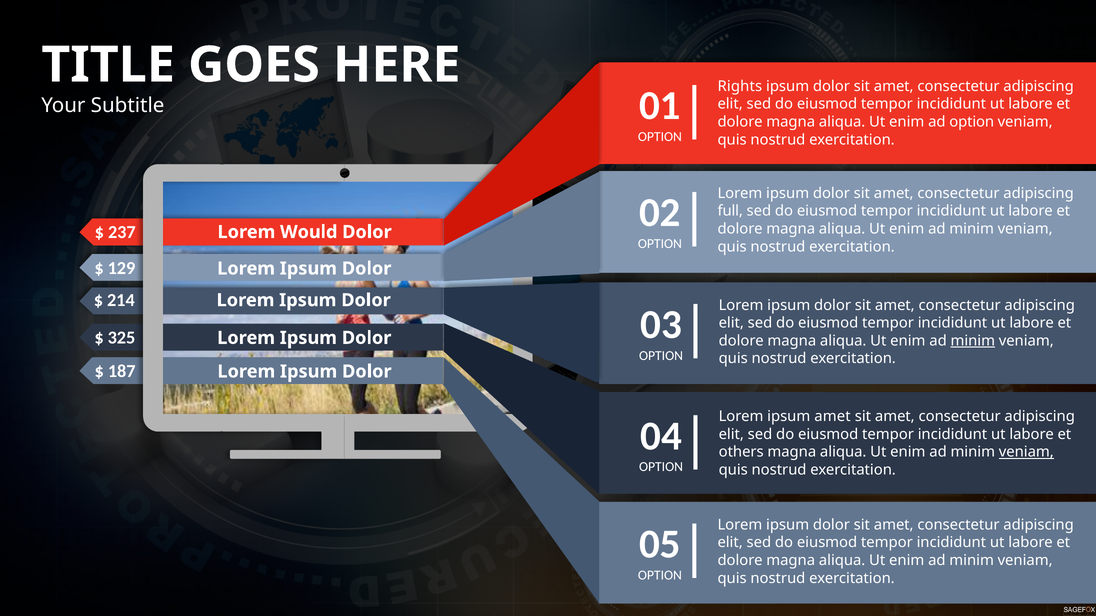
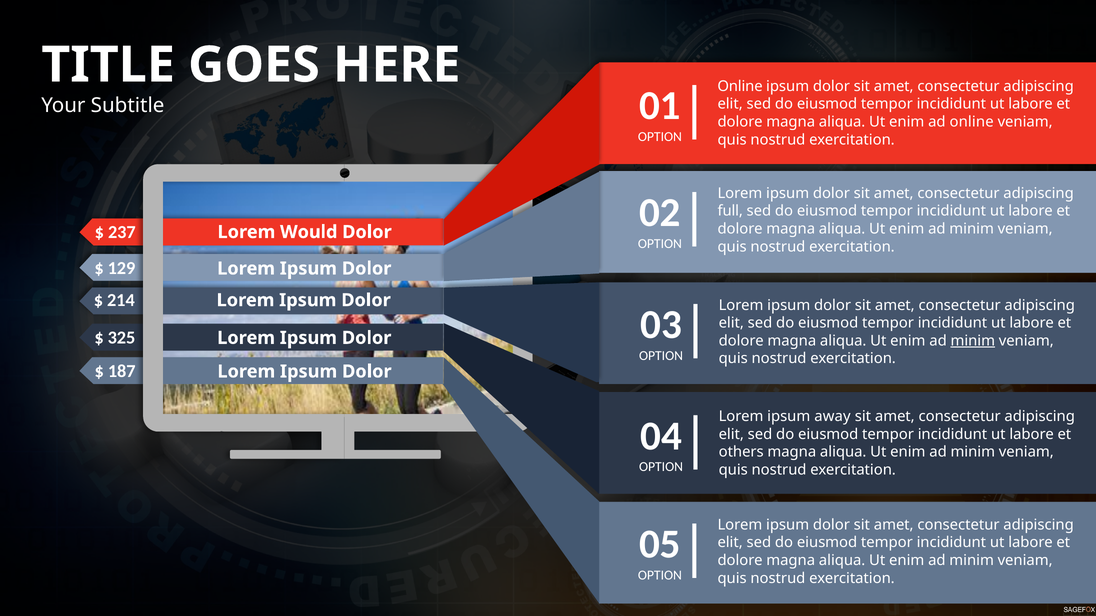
Rights at (740, 86): Rights -> Online
ad option: option -> online
ipsum amet: amet -> away
veniam at (1026, 452) underline: present -> none
